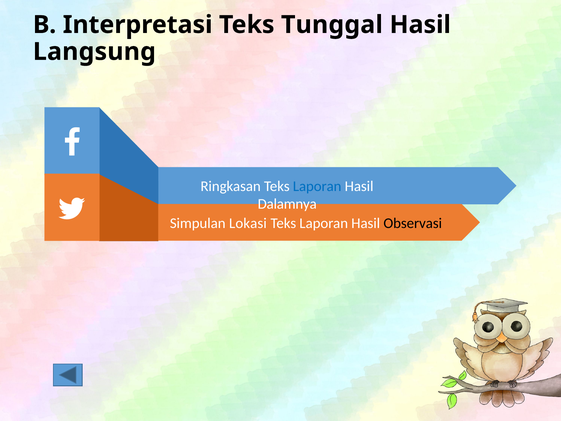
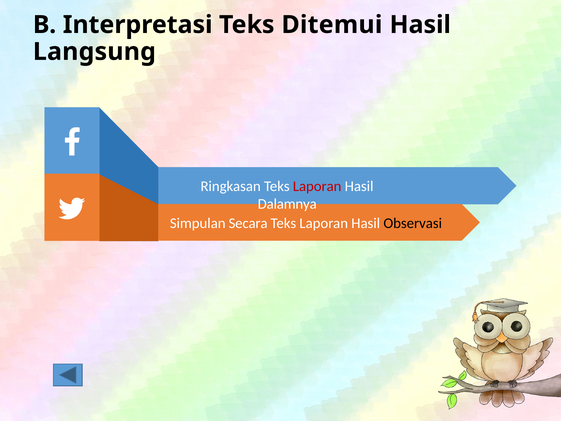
Tunggal: Tunggal -> Ditemui
Laporan at (317, 186) colour: blue -> red
Lokasi: Lokasi -> Secara
